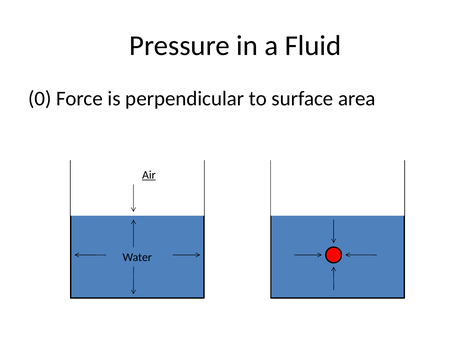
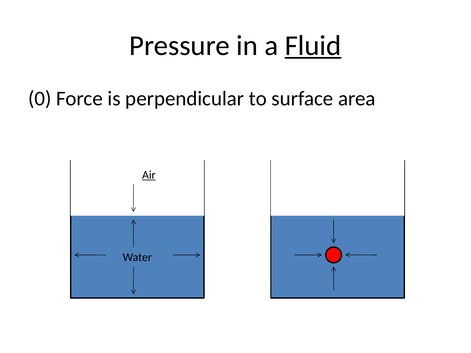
Fluid underline: none -> present
